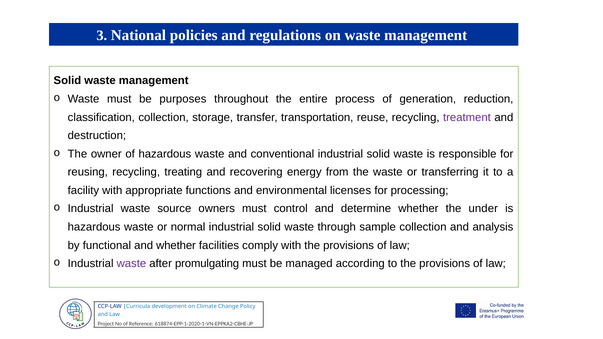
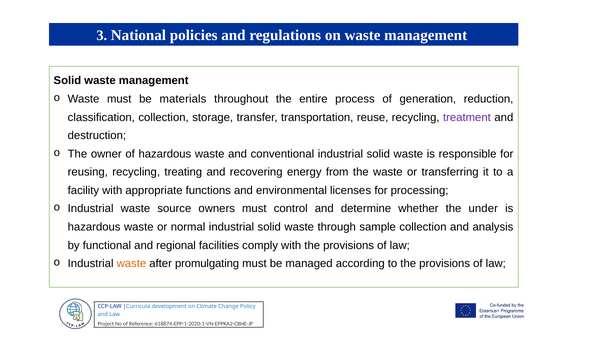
purposes: purposes -> materials
and whether: whether -> regional
waste at (131, 264) colour: purple -> orange
